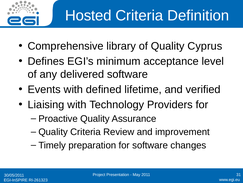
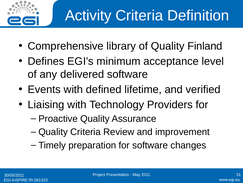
Hosted: Hosted -> Activity
Cyprus: Cyprus -> Finland
